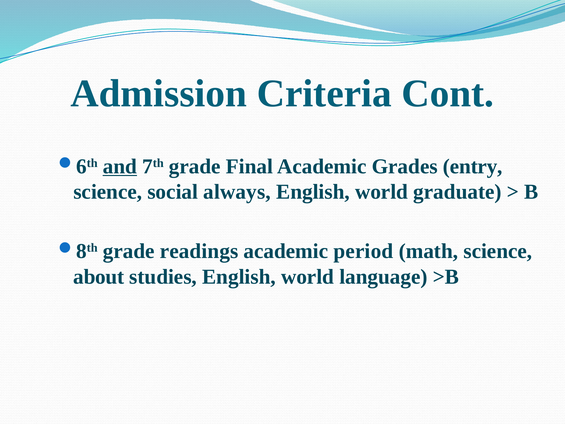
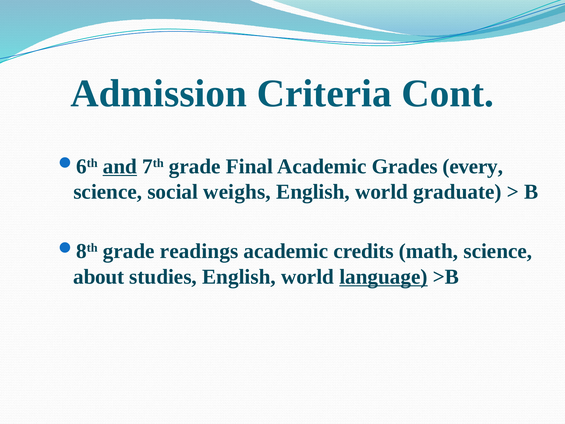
entry: entry -> every
always: always -> weighs
period: period -> credits
language underline: none -> present
